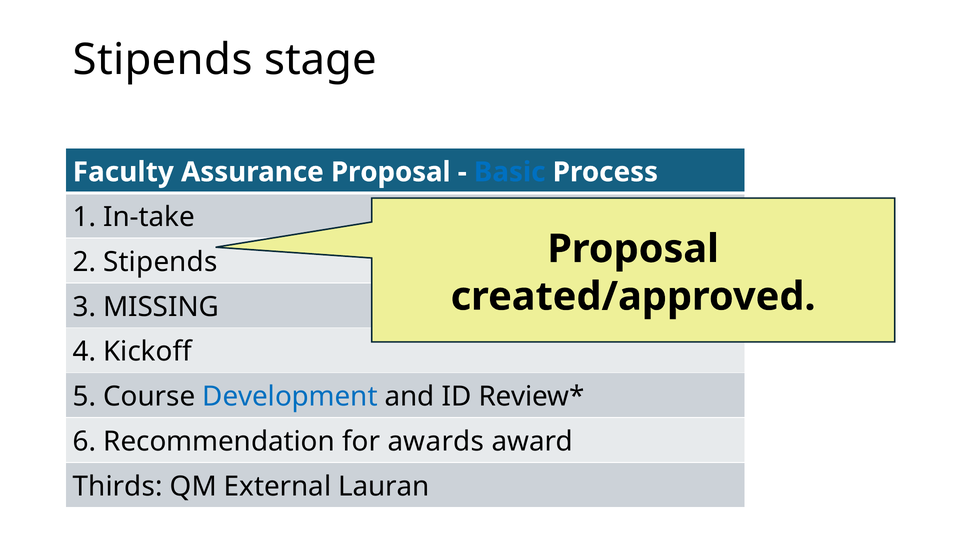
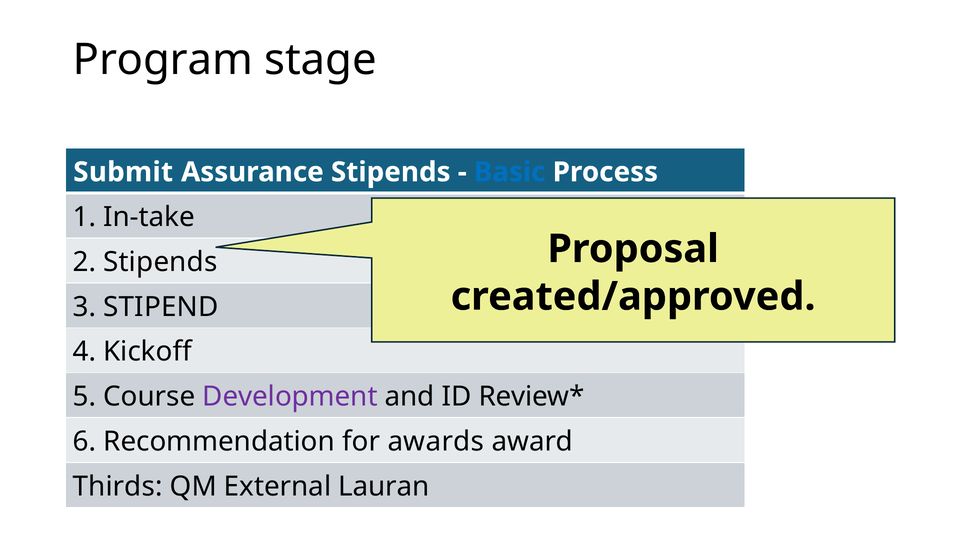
Stipends at (163, 60): Stipends -> Program
Faculty: Faculty -> Submit
Assurance Proposal: Proposal -> Stipends
MISSING: MISSING -> STIPEND
Development colour: blue -> purple
